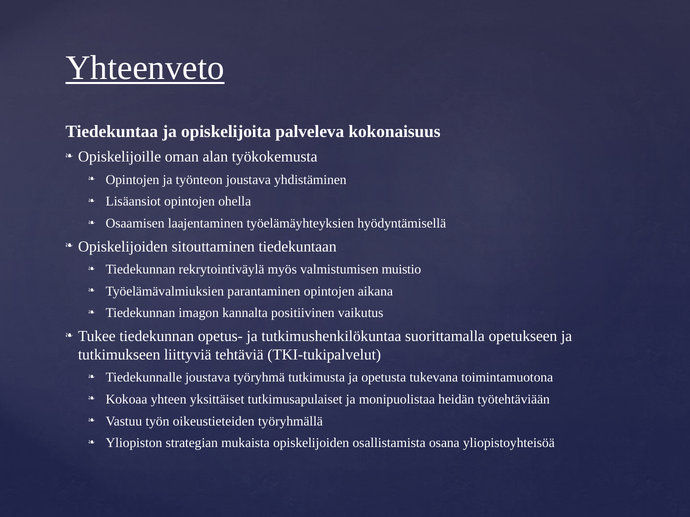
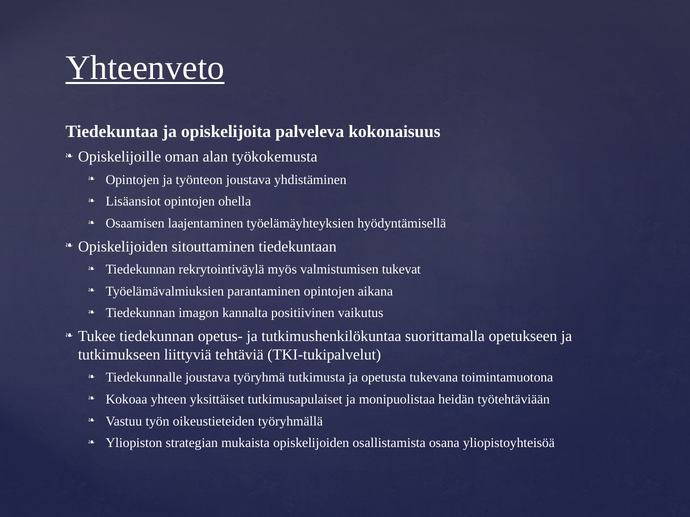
muistio: muistio -> tukevat
